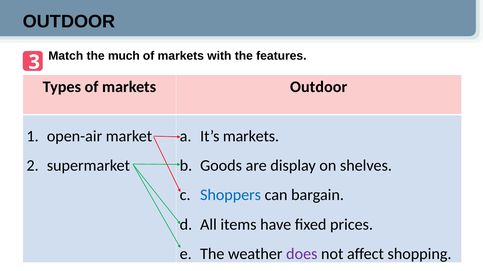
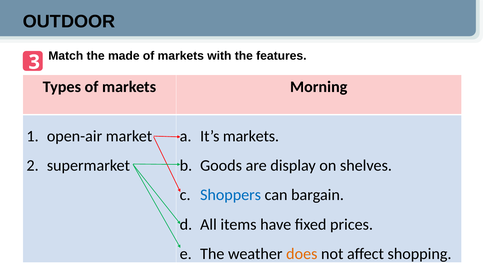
much: much -> made
markets Outdoor: Outdoor -> Morning
does colour: purple -> orange
